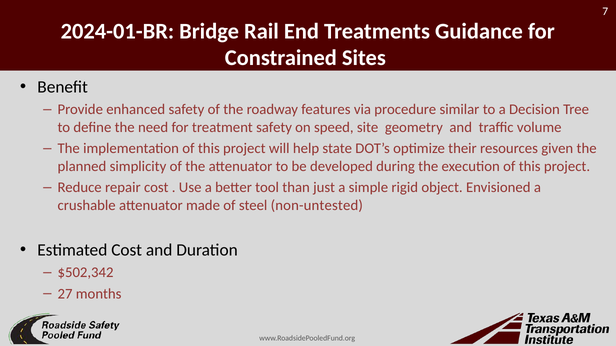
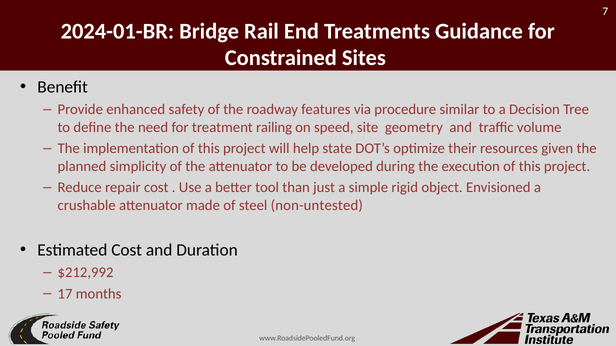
treatment safety: safety -> railing
$502,342: $502,342 -> $212,992
27: 27 -> 17
